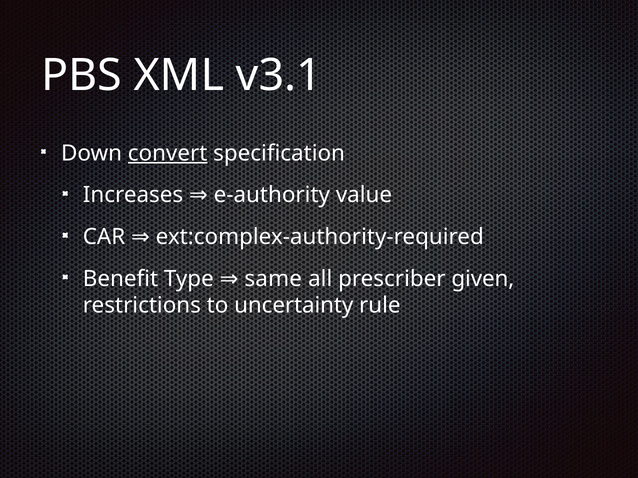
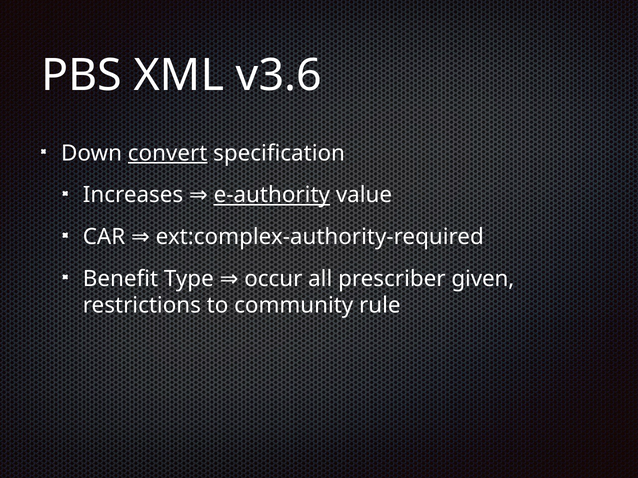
v3.1: v3.1 -> v3.6
e-authority underline: none -> present
same: same -> occur
uncertainty: uncertainty -> community
